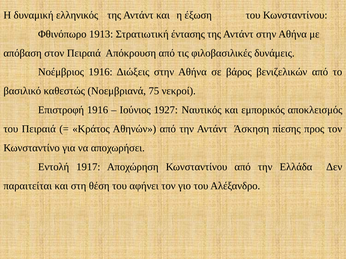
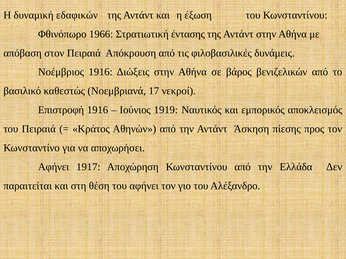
ελληνικός: ελληνικός -> εδαφικών
1913: 1913 -> 1966
75: 75 -> 17
1927: 1927 -> 1919
Εντολή at (54, 167): Εντολή -> Αφήνει
